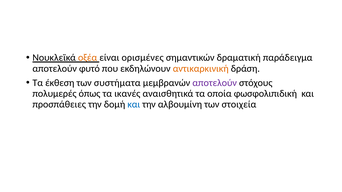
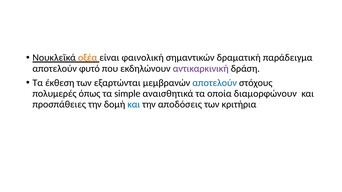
ορισμένες: ορισμένες -> φαινολική
αντικαρκινική colour: orange -> purple
συστήματα: συστήματα -> εξαρτώνται
αποτελούν at (215, 83) colour: purple -> blue
ικανές: ικανές -> simple
φωσφολιπιδική: φωσφολιπιδική -> διαμορφώνουν
αλβουμίνη: αλβουμίνη -> αποδόσεις
στοιχεία: στοιχεία -> κριτήρια
